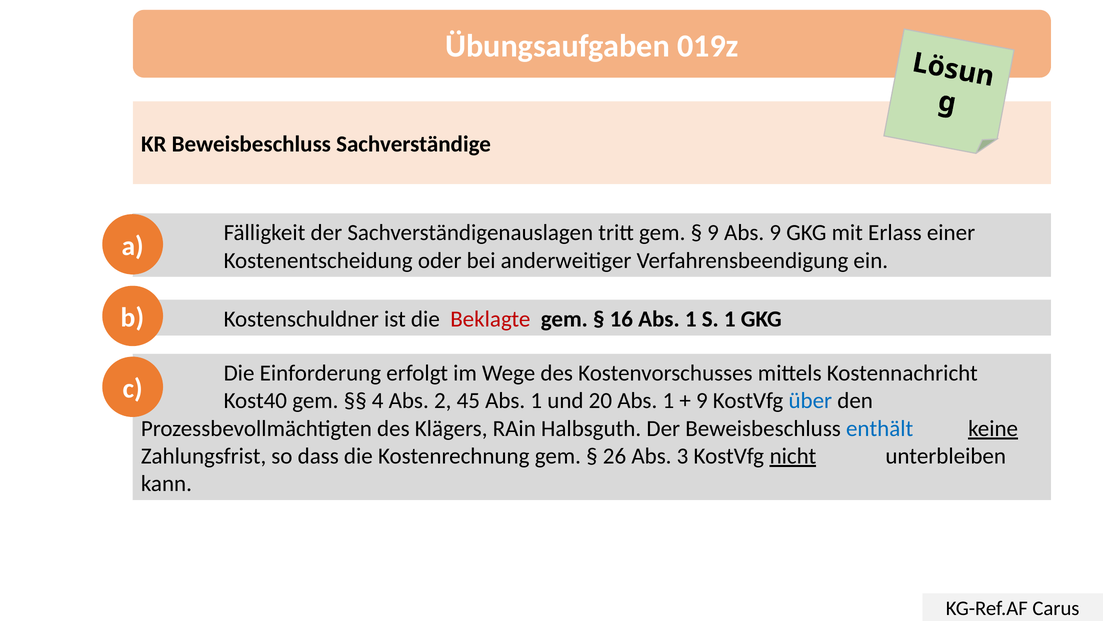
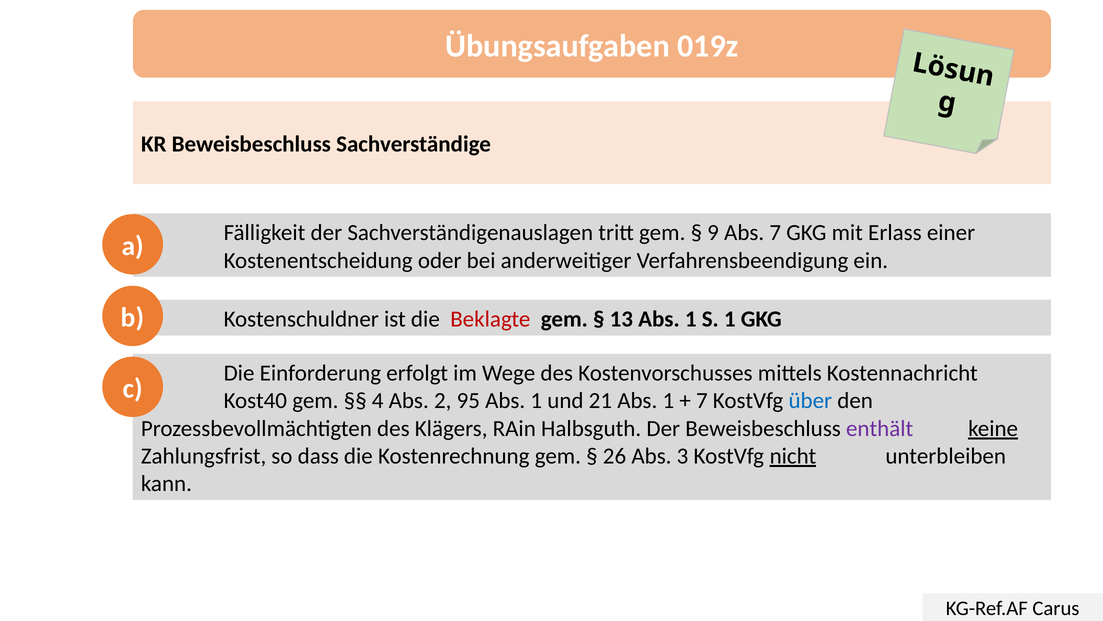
Abs 9: 9 -> 7
16: 16 -> 13
45: 45 -> 95
20: 20 -> 21
9 at (702, 401): 9 -> 7
enthält colour: blue -> purple
